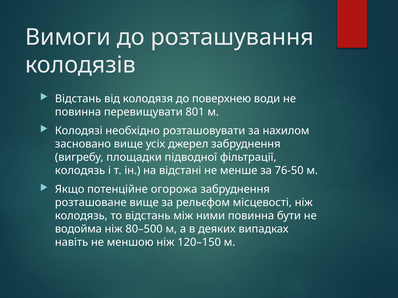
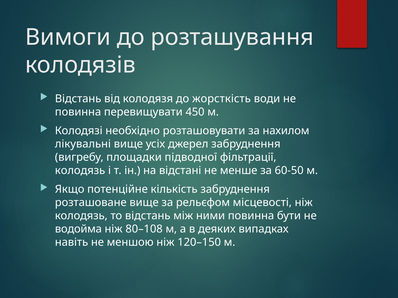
поверхнею: поверхнею -> жорсткість
801: 801 -> 450
засновано: засновано -> лікувальні
76-50: 76-50 -> 60-50
огорожа: огорожа -> кількість
80–500: 80–500 -> 80–108
